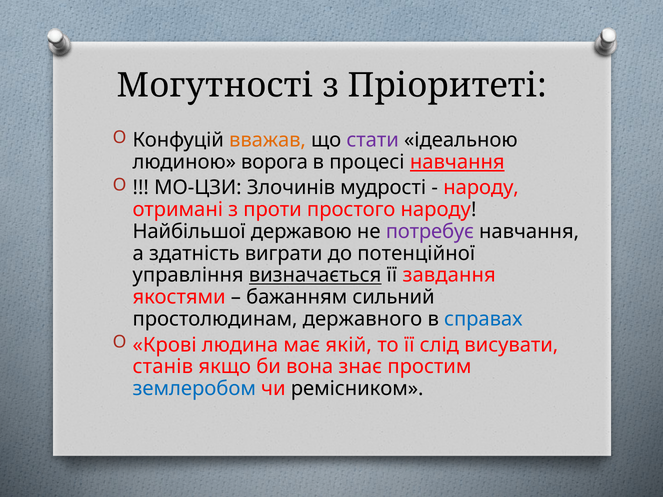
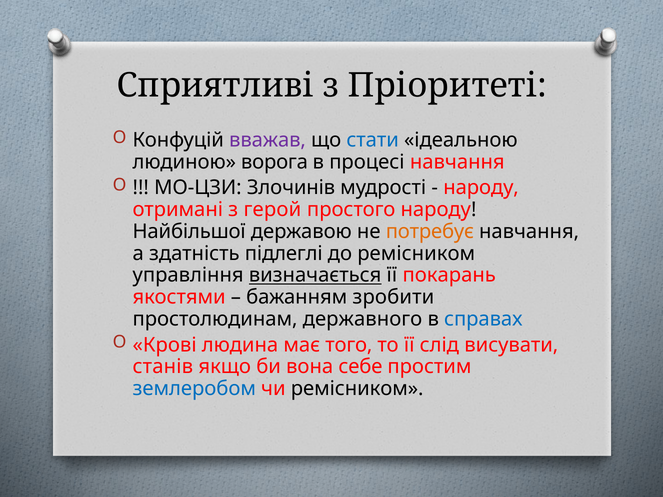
Могутності: Могутності -> Сприятливі
вважав colour: orange -> purple
стати colour: purple -> blue
навчання at (457, 162) underline: present -> none
проти: проти -> герой
потребує colour: purple -> orange
виграти: виграти -> підлеглі
до потенційної: потенційної -> ремісником
завдання: завдання -> покарань
сильний: сильний -> зробити
якій: якій -> того
знає: знає -> себе
